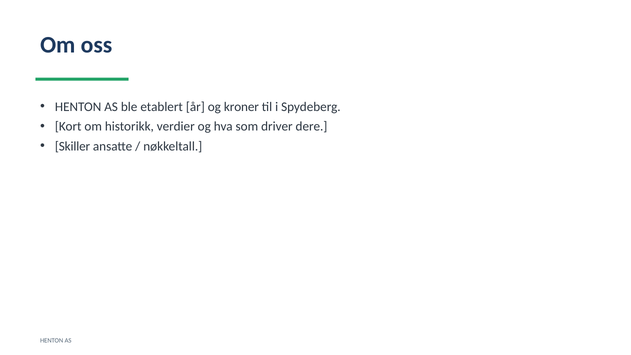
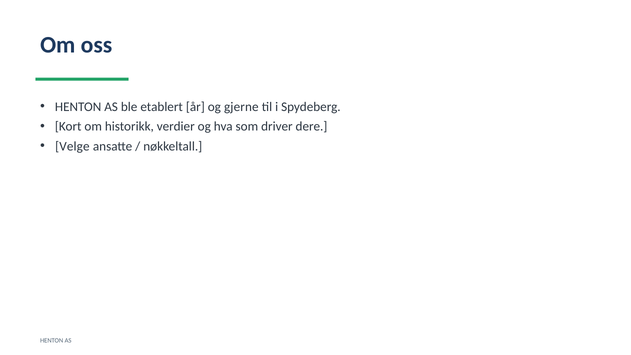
kroner: kroner -> gjerne
Skiller: Skiller -> Velge
